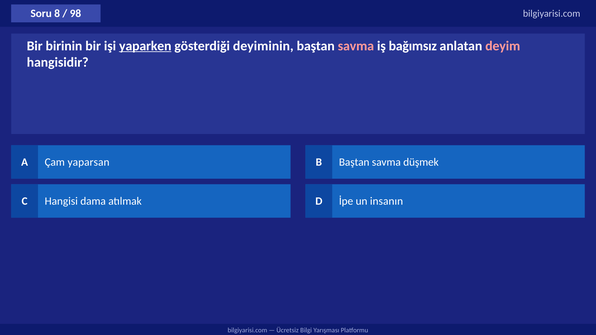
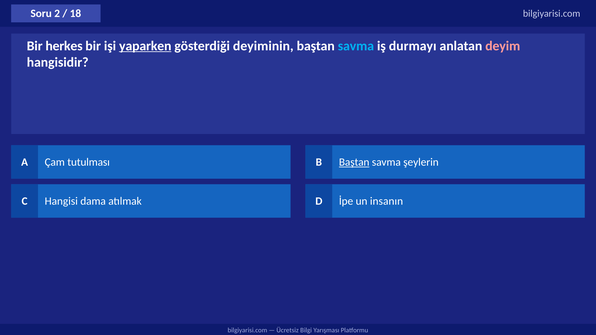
8: 8 -> 2
98: 98 -> 18
birinin: birinin -> herkes
savma at (356, 46) colour: pink -> light blue
bağımsız: bağımsız -> durmayı
yaparsan: yaparsan -> tutulması
Baştan at (354, 162) underline: none -> present
düşmek: düşmek -> şeylerin
